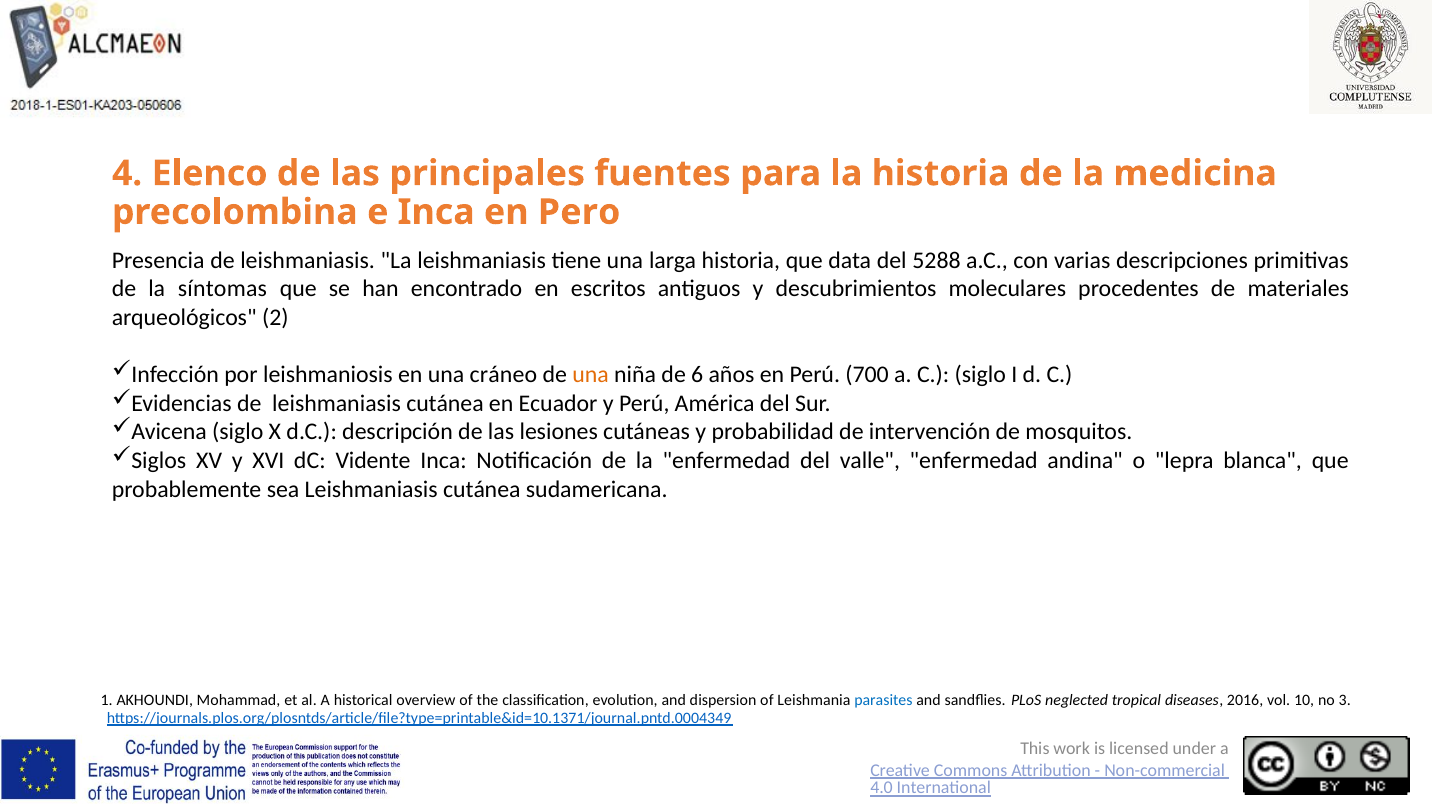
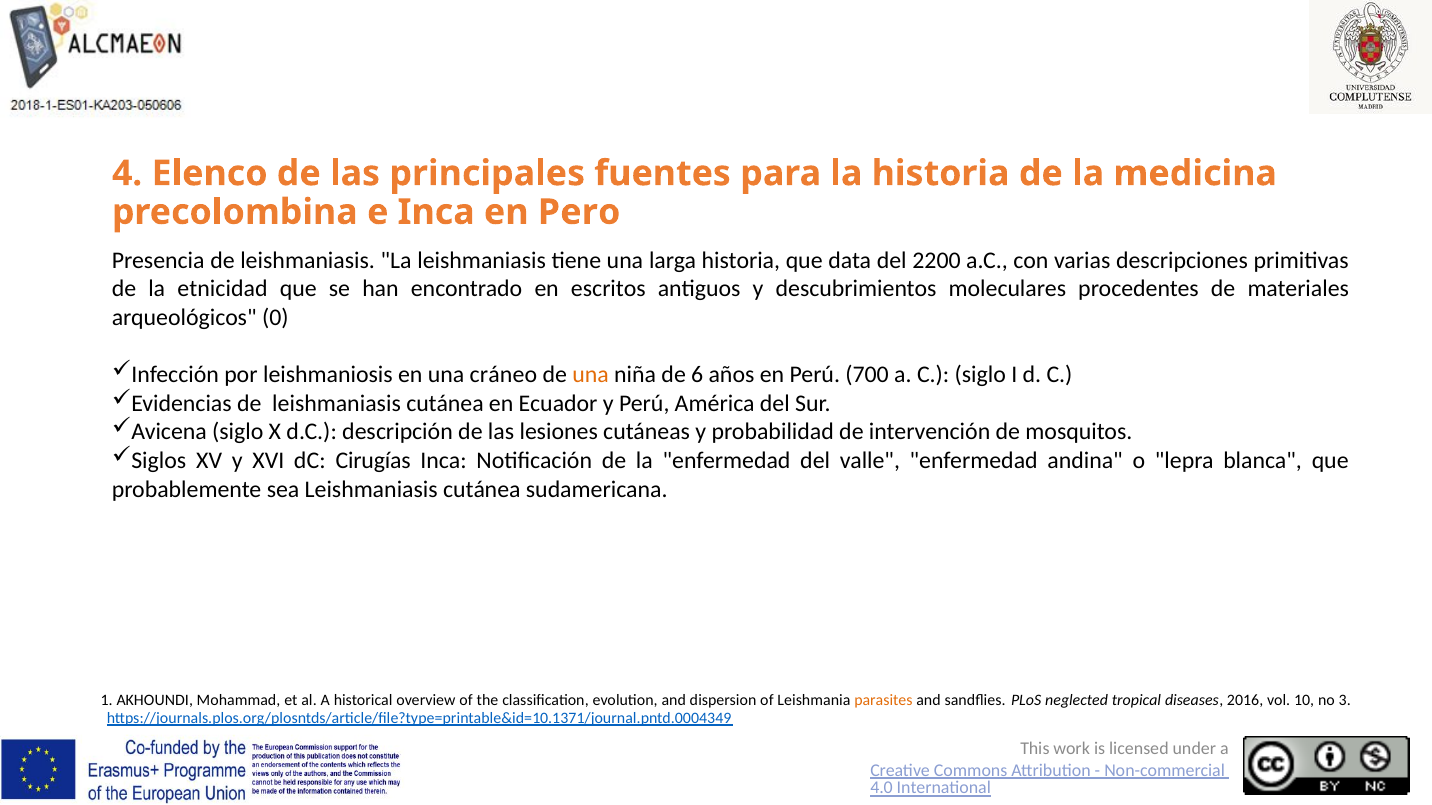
5288: 5288 -> 2200
síntomas: síntomas -> etnicidad
2: 2 -> 0
Vidente: Vidente -> Cirugías
parasites colour: blue -> orange
